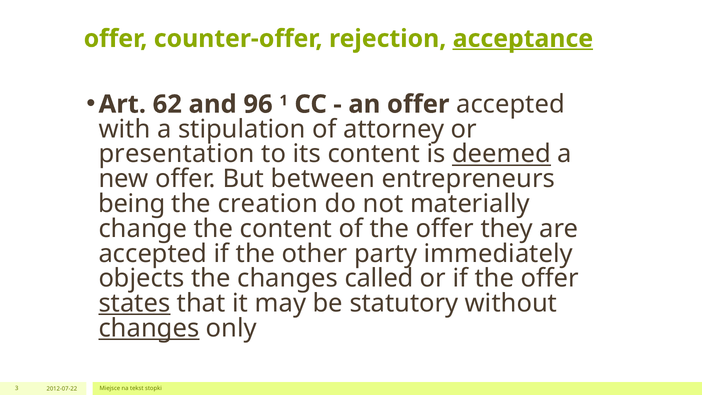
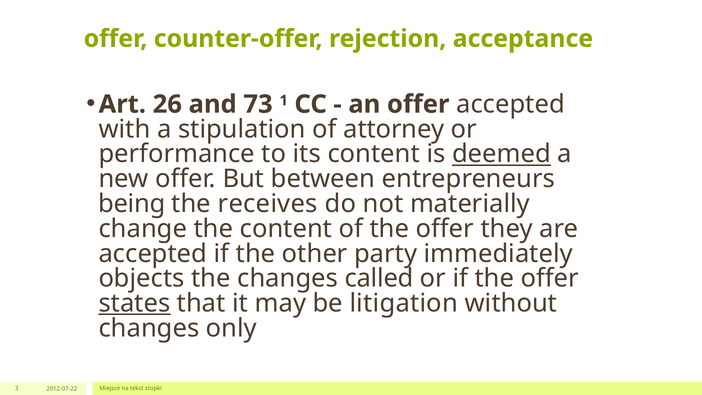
acceptance underline: present -> none
62: 62 -> 26
96: 96 -> 73
presentation: presentation -> performance
creation: creation -> receives
statutory: statutory -> litigation
changes at (149, 328) underline: present -> none
